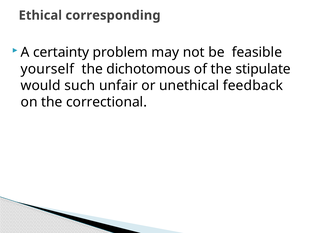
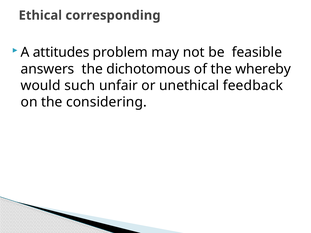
certainty: certainty -> attitudes
yourself: yourself -> answers
stipulate: stipulate -> whereby
correctional: correctional -> considering
